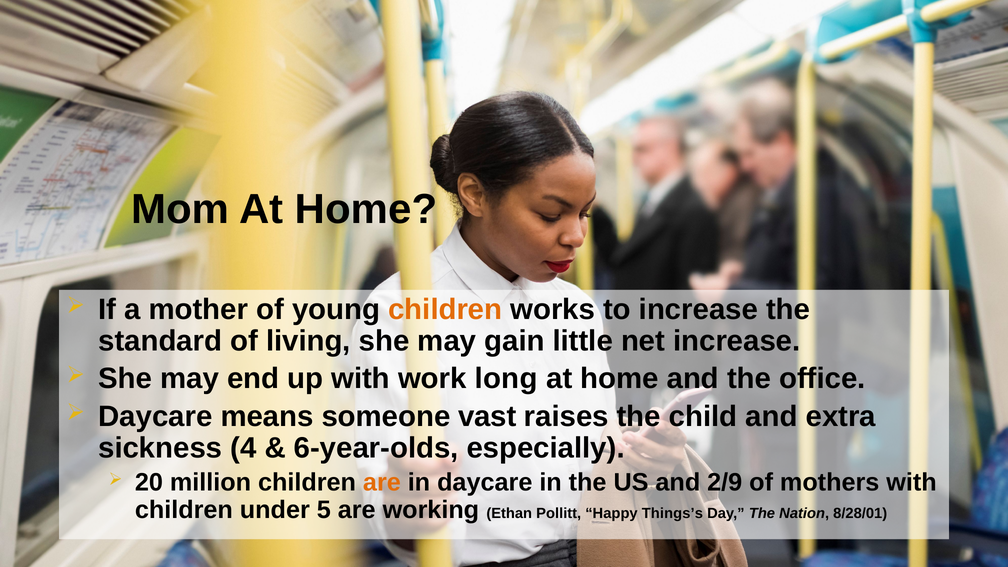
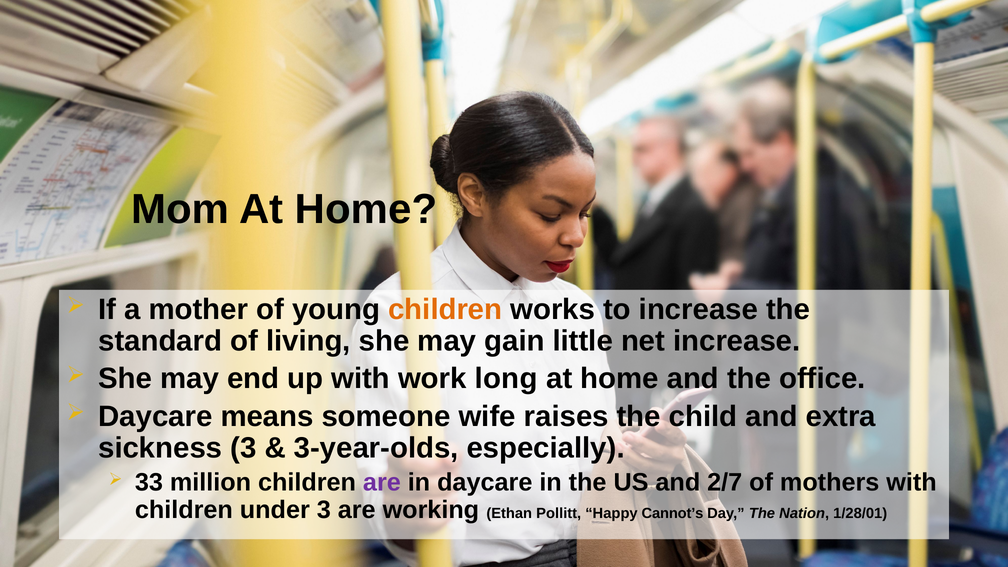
vast: vast -> wife
sickness 4: 4 -> 3
6-year-olds: 6-year-olds -> 3-year-olds
20: 20 -> 33
are at (382, 483) colour: orange -> purple
2/9: 2/9 -> 2/7
under 5: 5 -> 3
Things’s: Things’s -> Cannot’s
8/28/01: 8/28/01 -> 1/28/01
